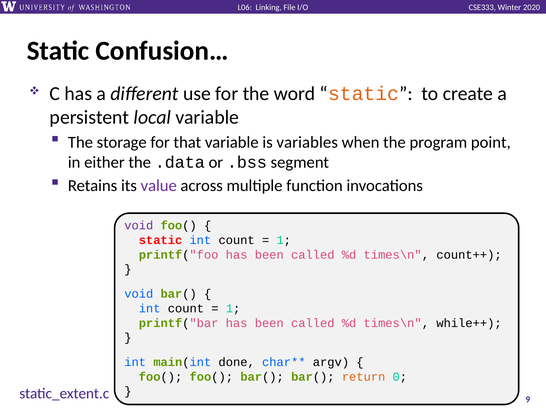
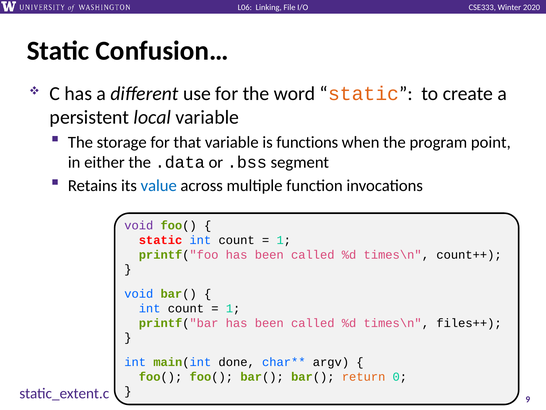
variables: variables -> functions
value colour: purple -> blue
while++: while++ -> files++
